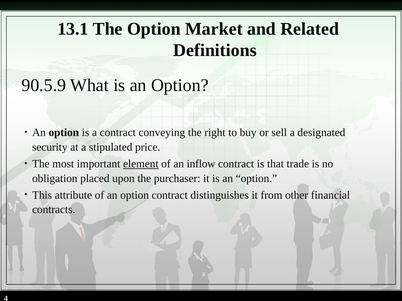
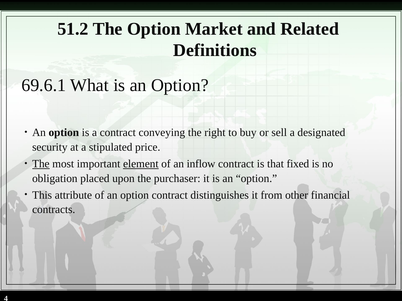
13.1: 13.1 -> 51.2
90.5.9: 90.5.9 -> 69.6.1
The at (41, 164) underline: none -> present
trade: trade -> fixed
